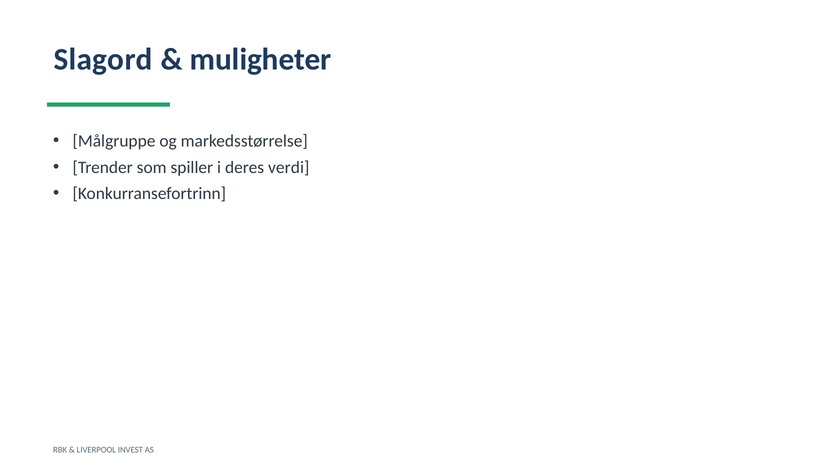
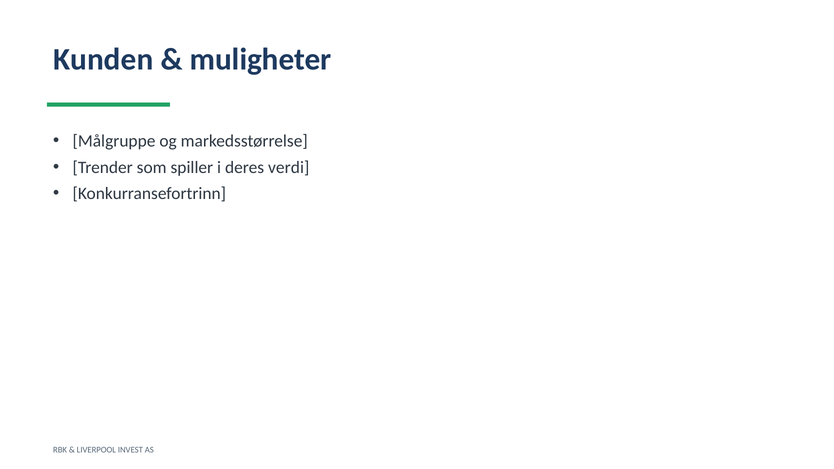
Slagord: Slagord -> Kunden
